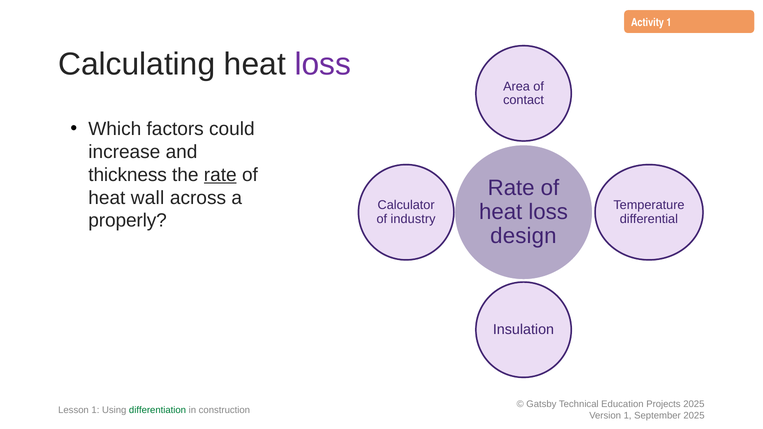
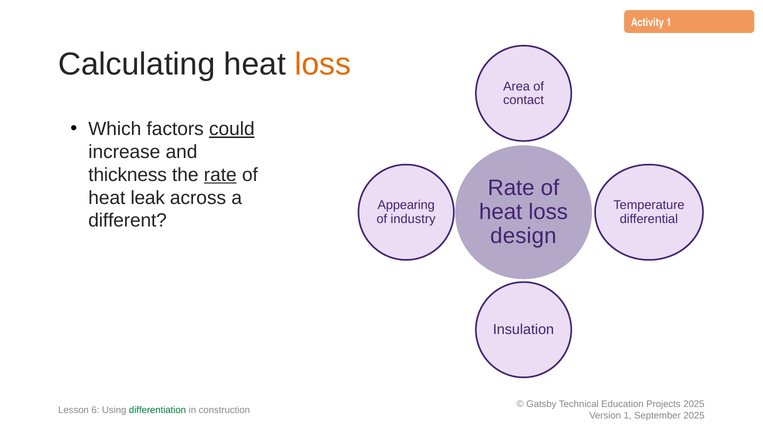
loss at (323, 64) colour: purple -> orange
could underline: none -> present
wall: wall -> leak
Calculator: Calculator -> Appearing
properly: properly -> different
Lesson 1: 1 -> 6
